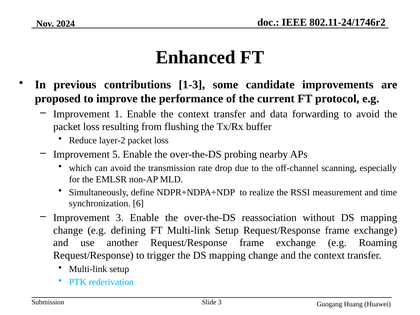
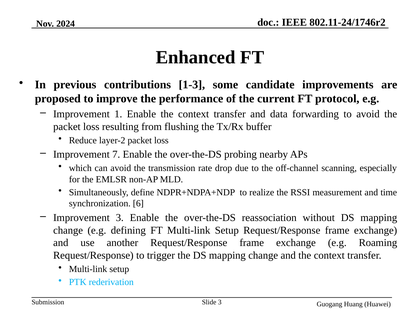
5: 5 -> 7
